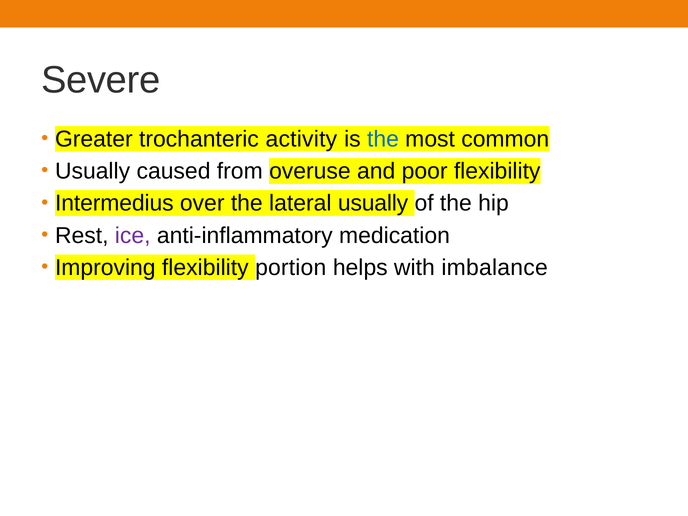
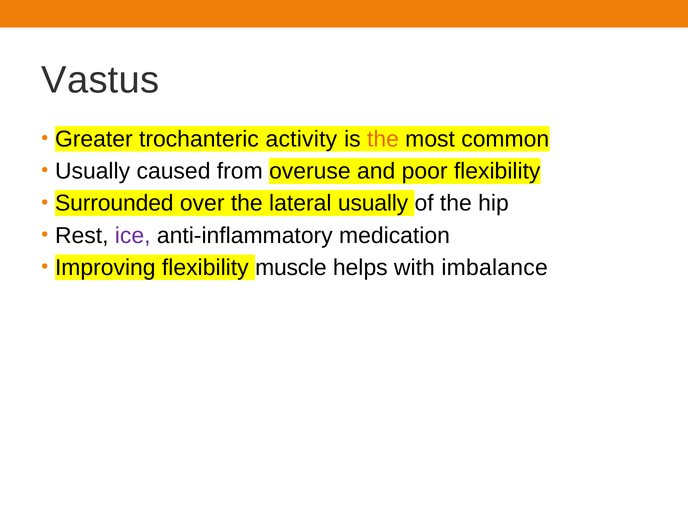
Severe: Severe -> Vastus
the at (383, 139) colour: blue -> orange
Intermedius: Intermedius -> Surrounded
portion: portion -> muscle
